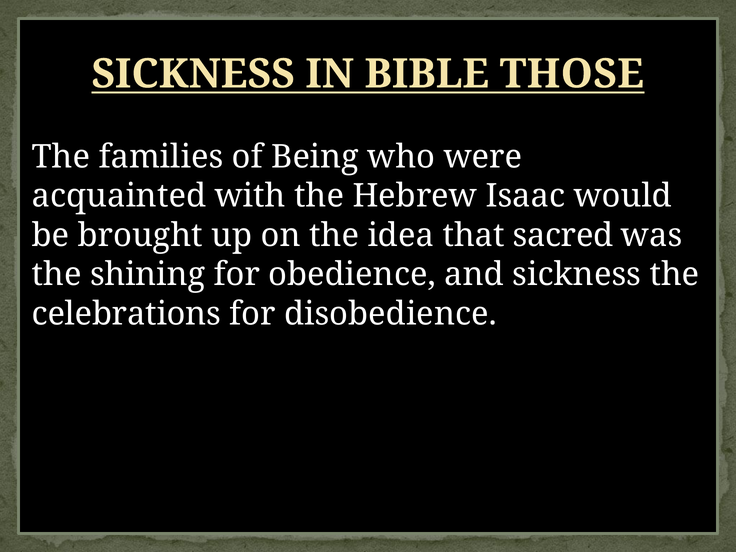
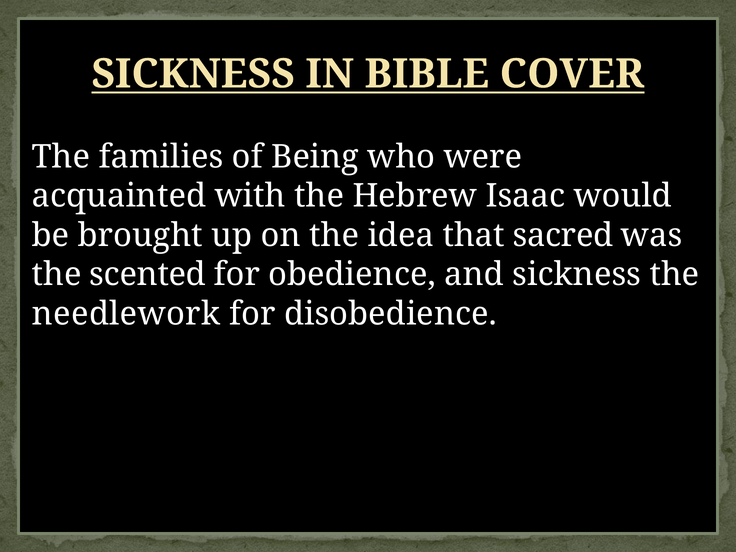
THOSE: THOSE -> COVER
shining: shining -> scented
celebrations: celebrations -> needlework
